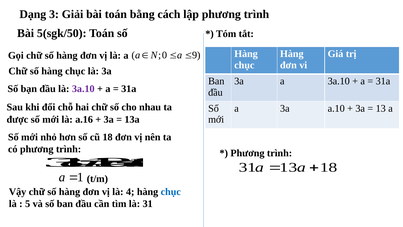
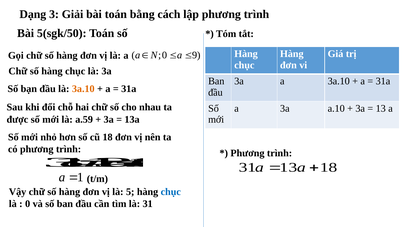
3a.10 at (83, 89) colour: purple -> orange
a.16: a.16 -> a.59
4: 4 -> 5
5: 5 -> 0
